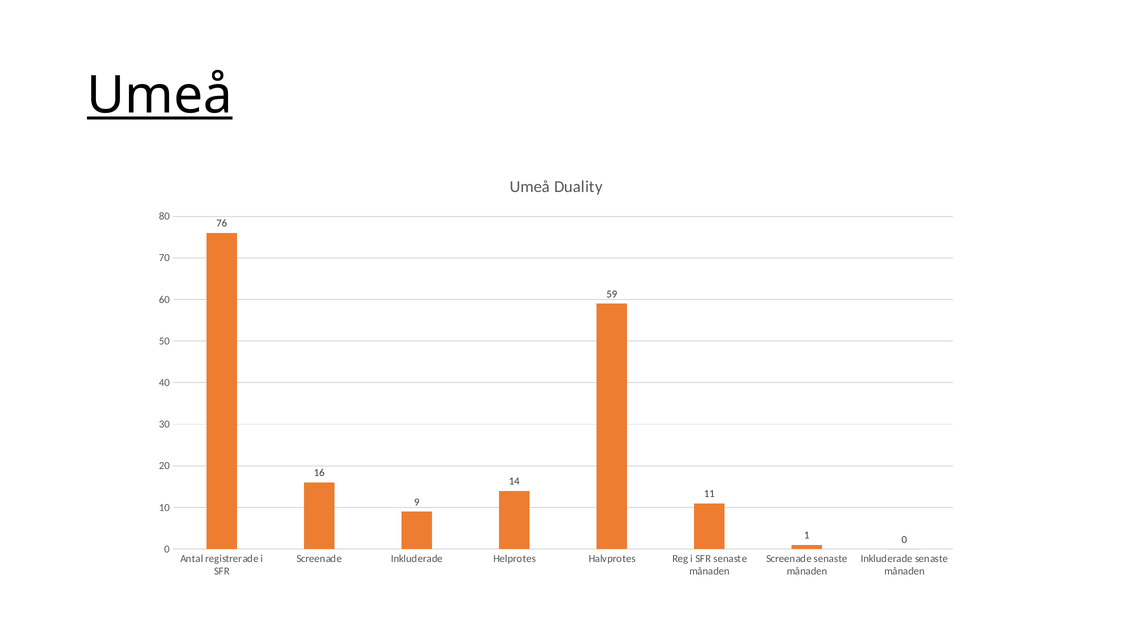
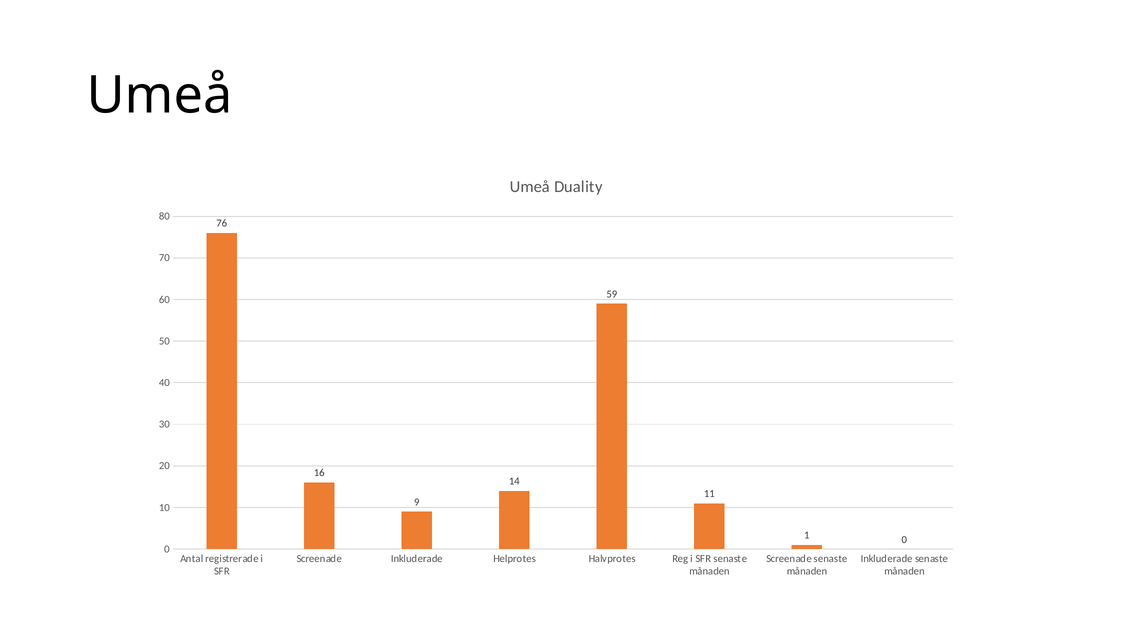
Umeå at (160, 96) underline: present -> none
